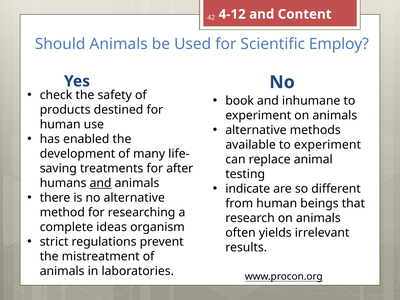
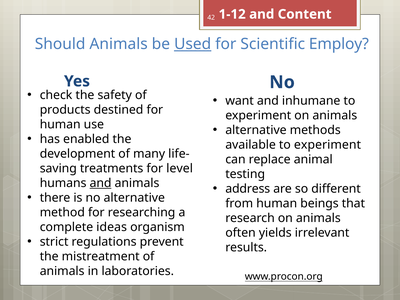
4-12: 4-12 -> 1-12
Used underline: none -> present
book: book -> want
after: after -> level
indicate: indicate -> address
